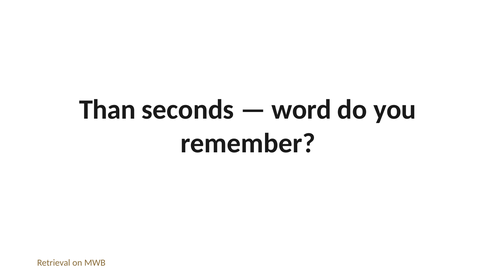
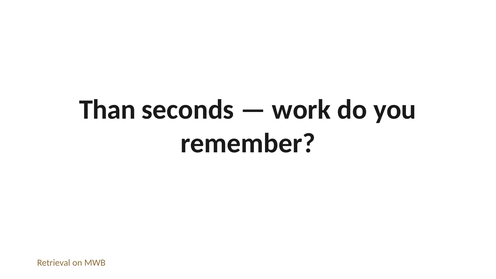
word: word -> work
